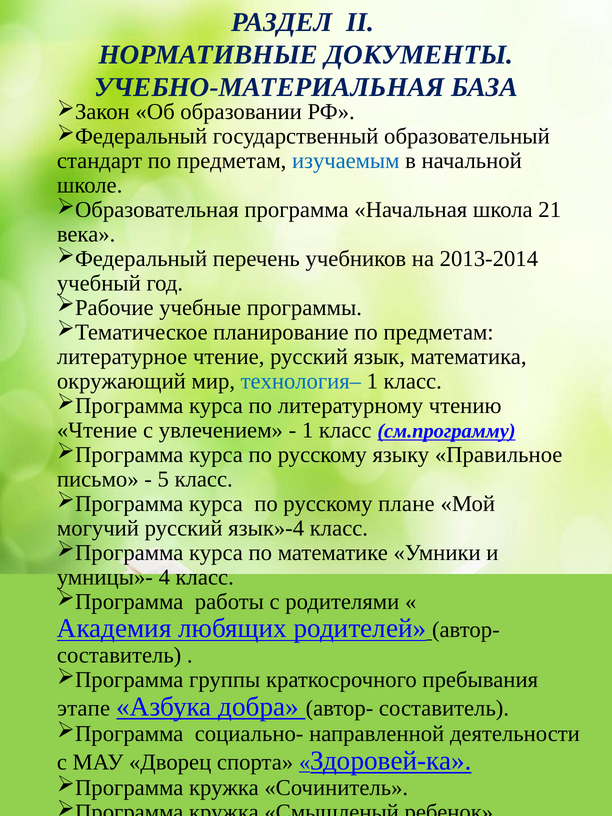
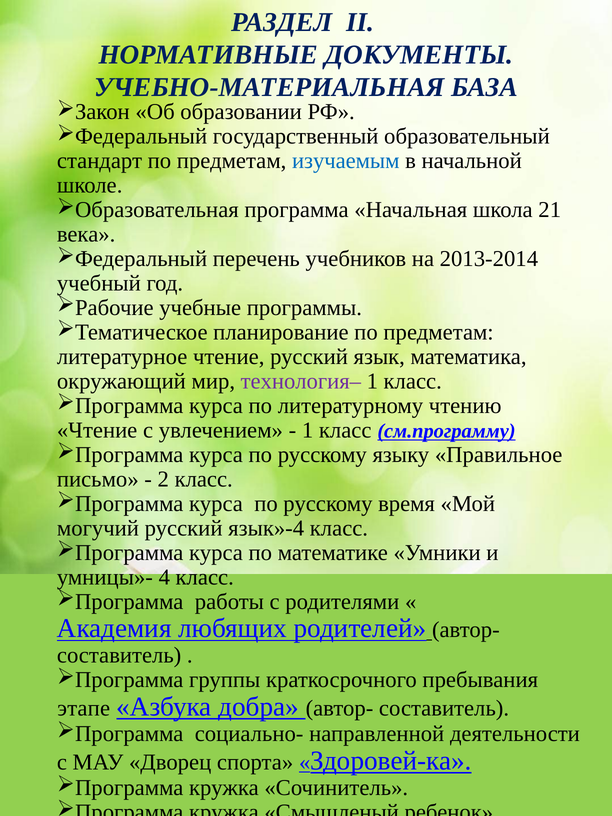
технология– colour: blue -> purple
5: 5 -> 2
плане: плане -> время
